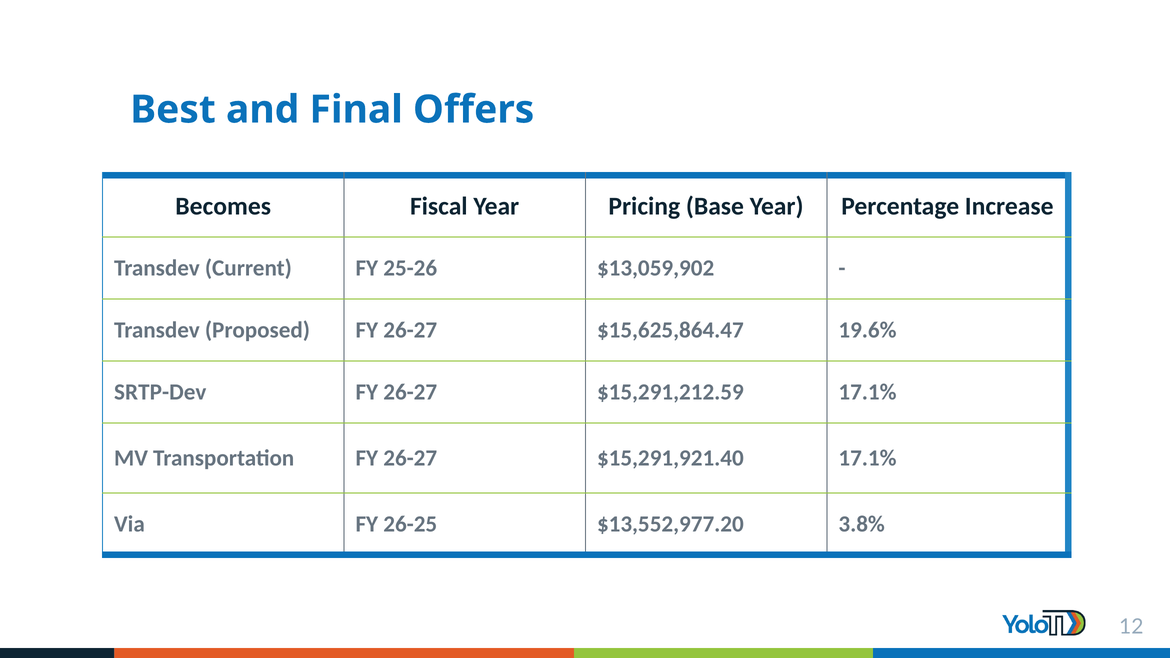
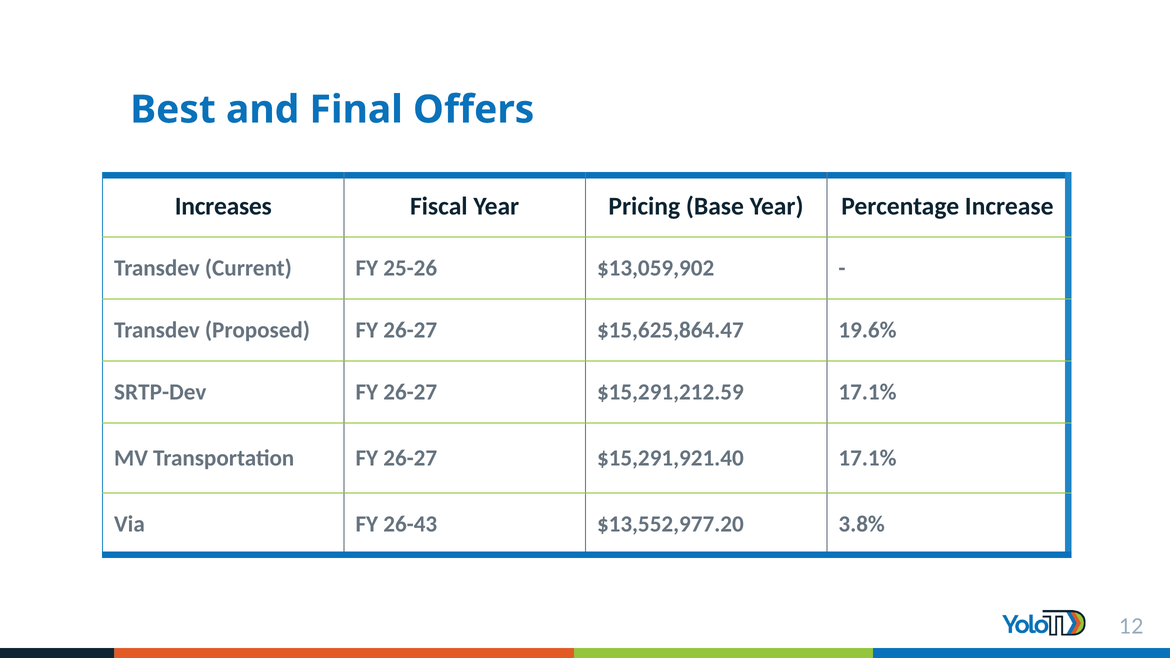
Becomes: Becomes -> Increases
26-25: 26-25 -> 26-43
